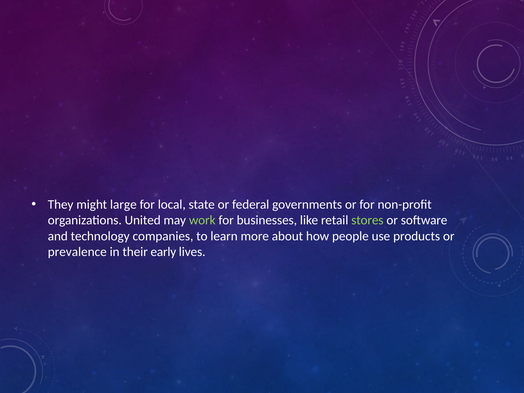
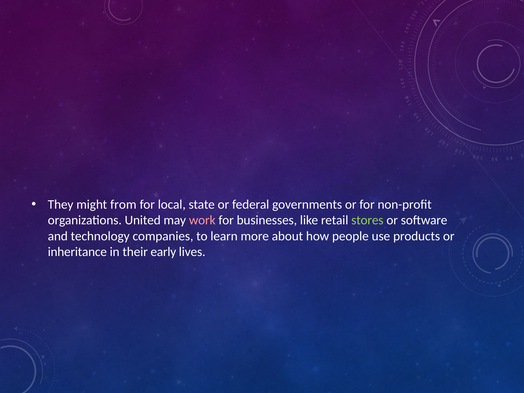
large: large -> from
work colour: light green -> pink
prevalence: prevalence -> inheritance
